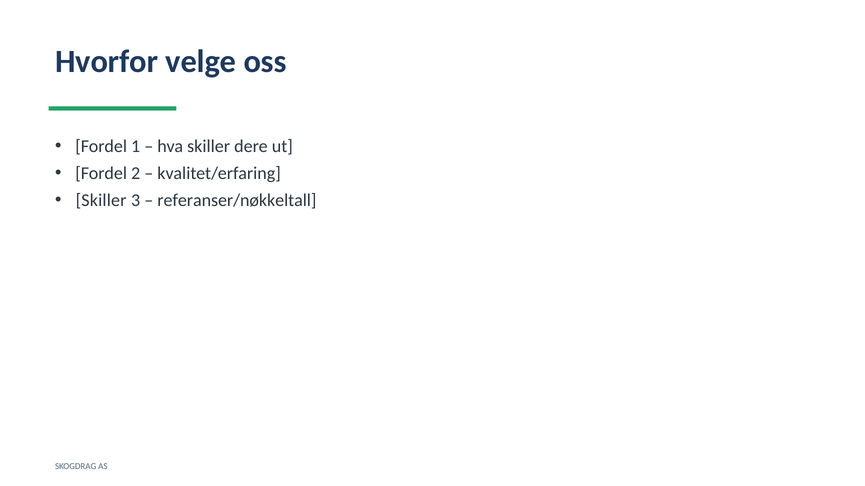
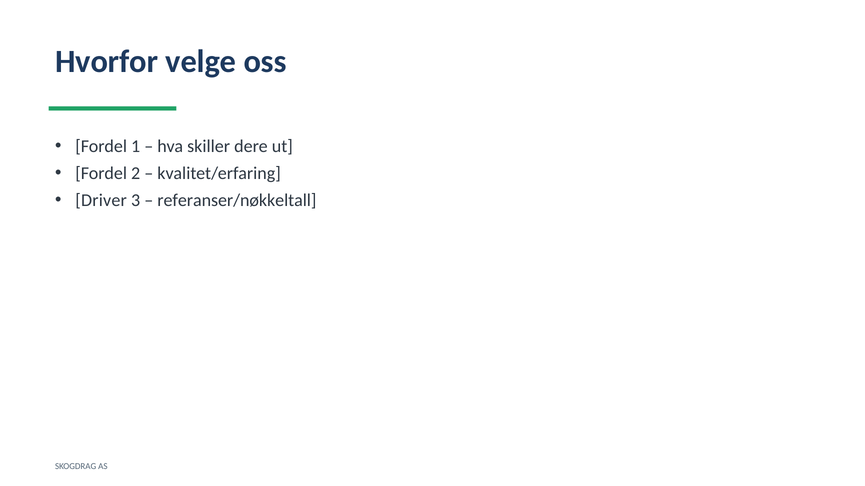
Skiller at (101, 201): Skiller -> Driver
